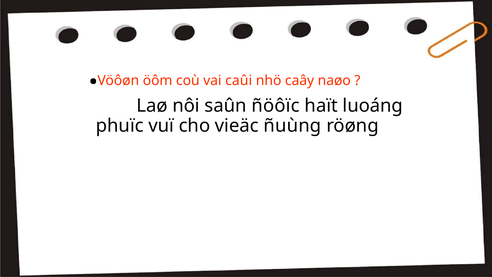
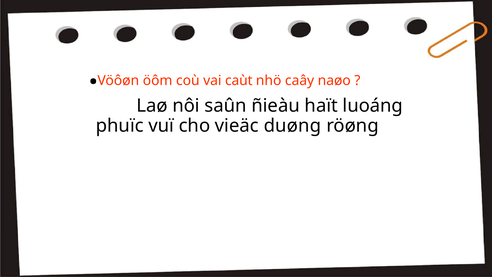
caûi: caûi -> caùt
ñöôïc: ñöôïc -> ñieàu
ñuùng: ñuùng -> duøng
